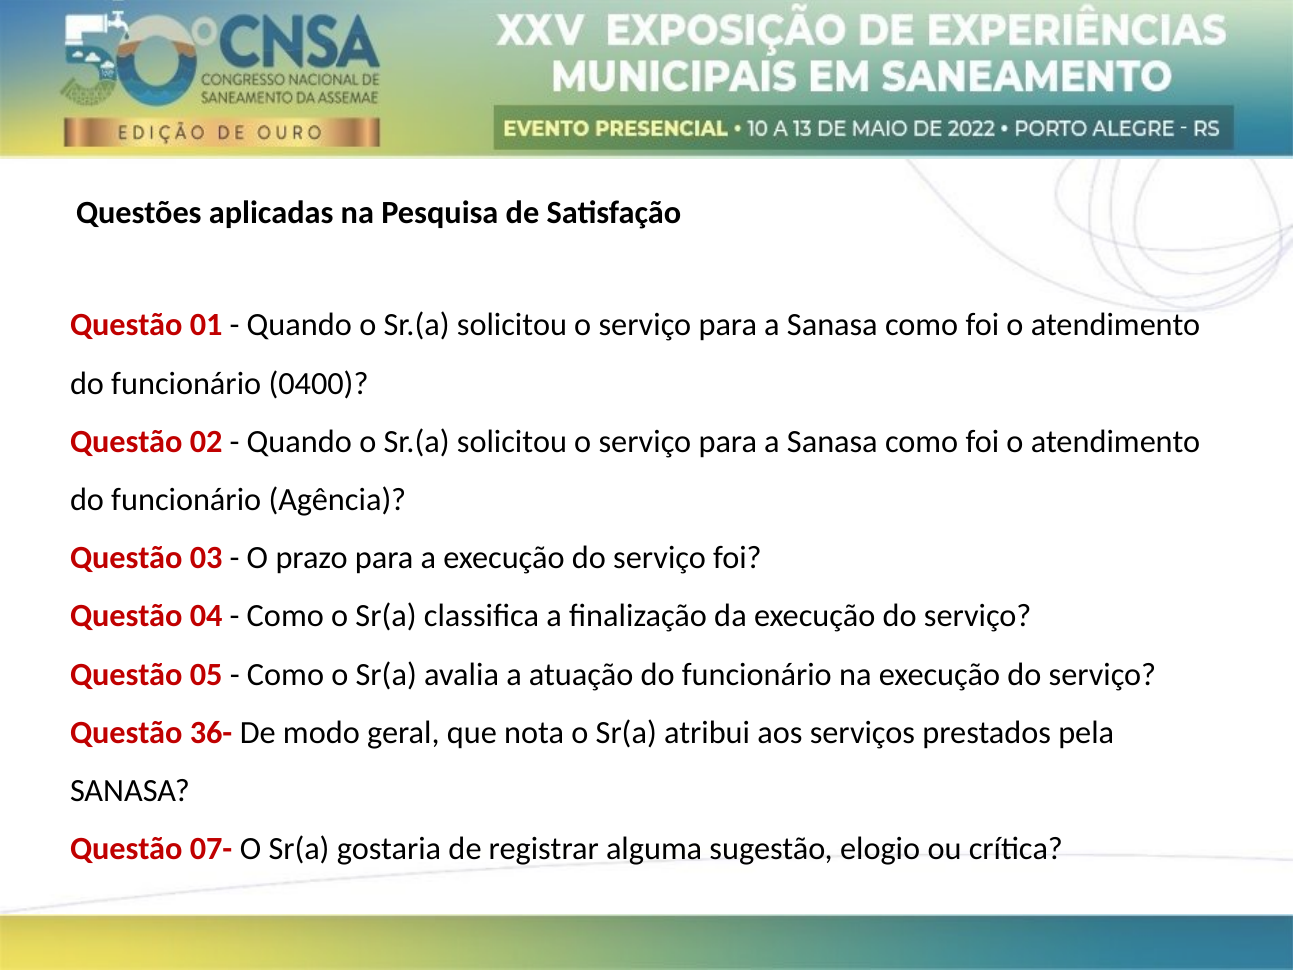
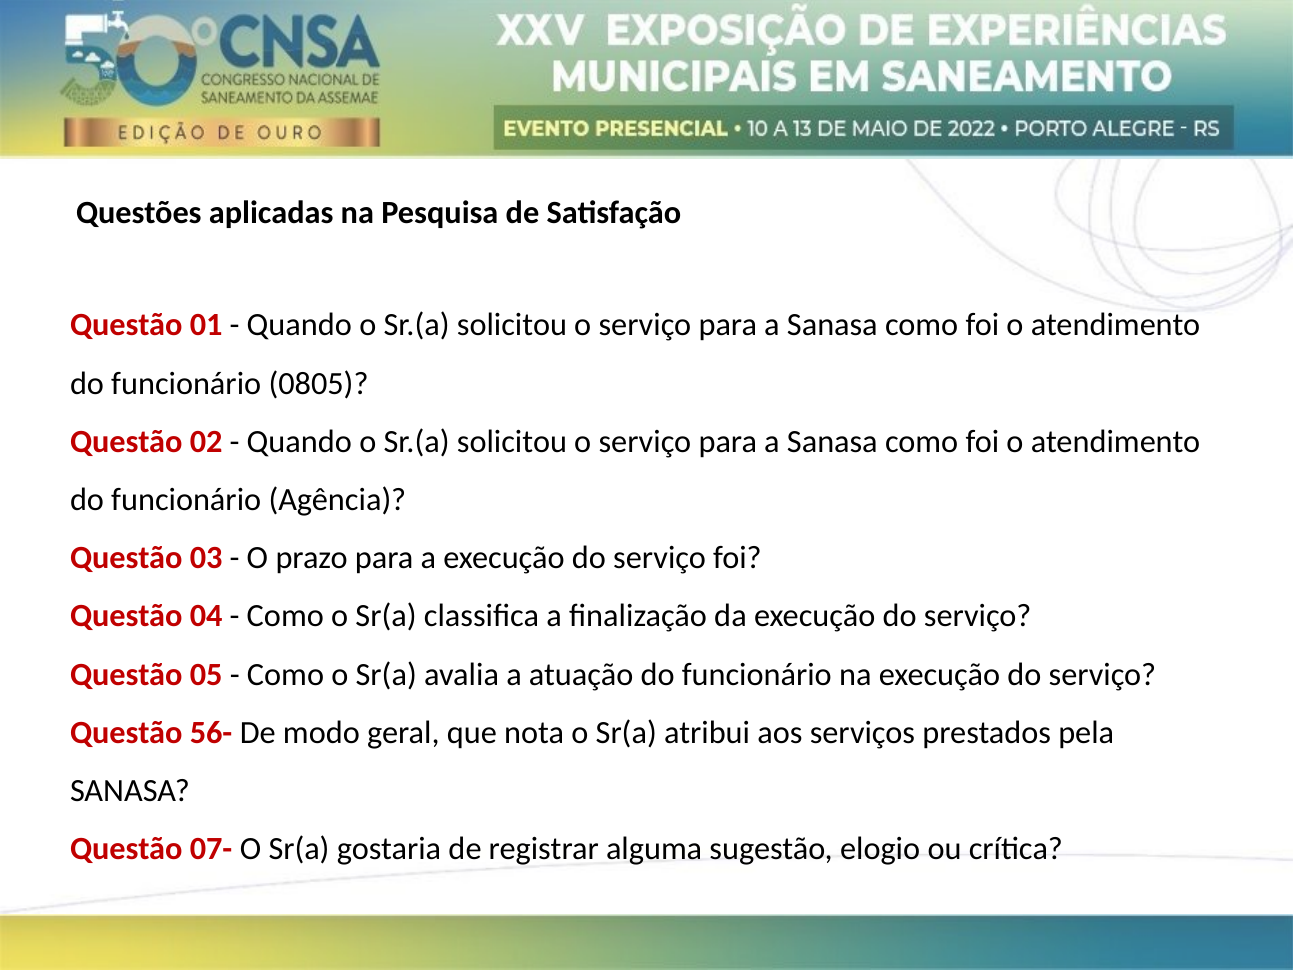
0400: 0400 -> 0805
36-: 36- -> 56-
